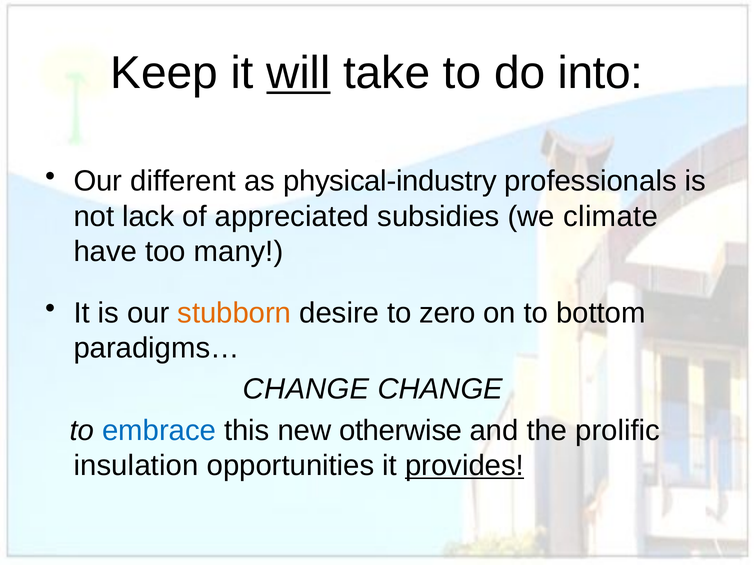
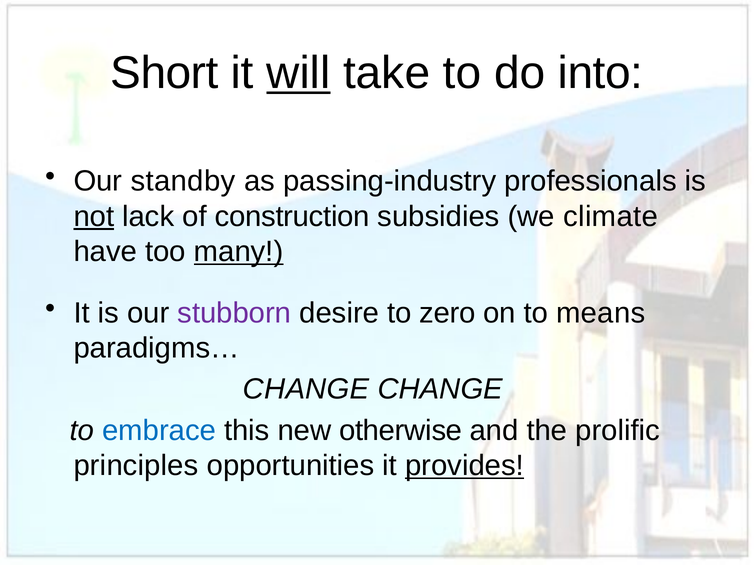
Keep: Keep -> Short
different: different -> standby
physical-industry: physical-industry -> passing-industry
not underline: none -> present
appreciated: appreciated -> construction
many underline: none -> present
stubborn colour: orange -> purple
bottom: bottom -> means
insulation: insulation -> principles
